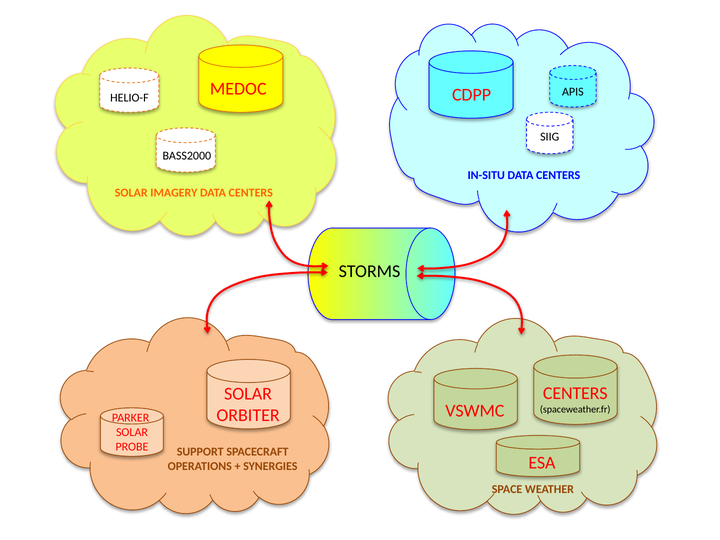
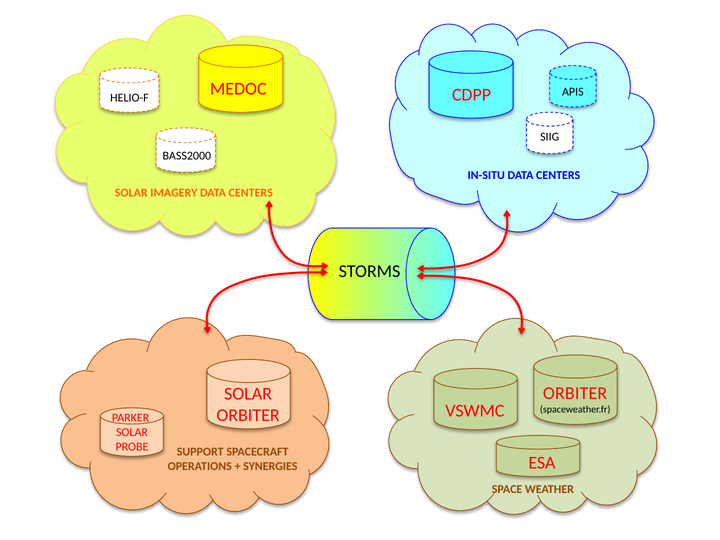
CENTERS at (575, 393): CENTERS -> ORBITER
